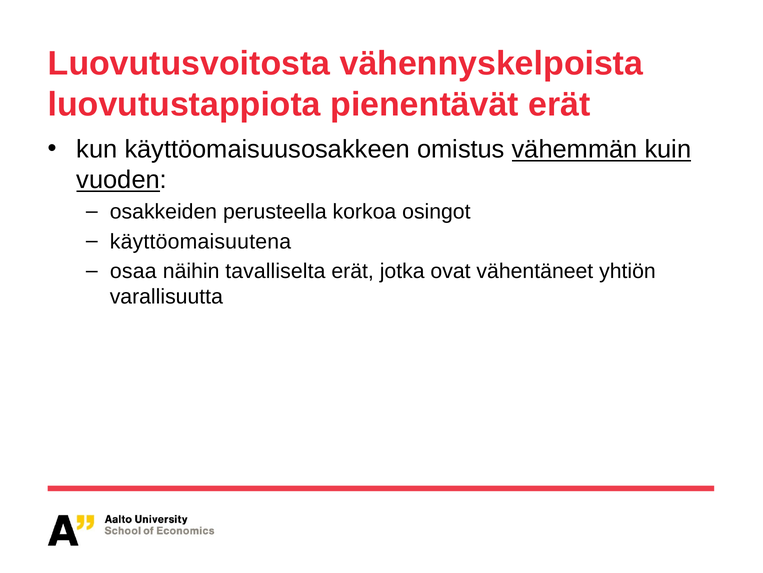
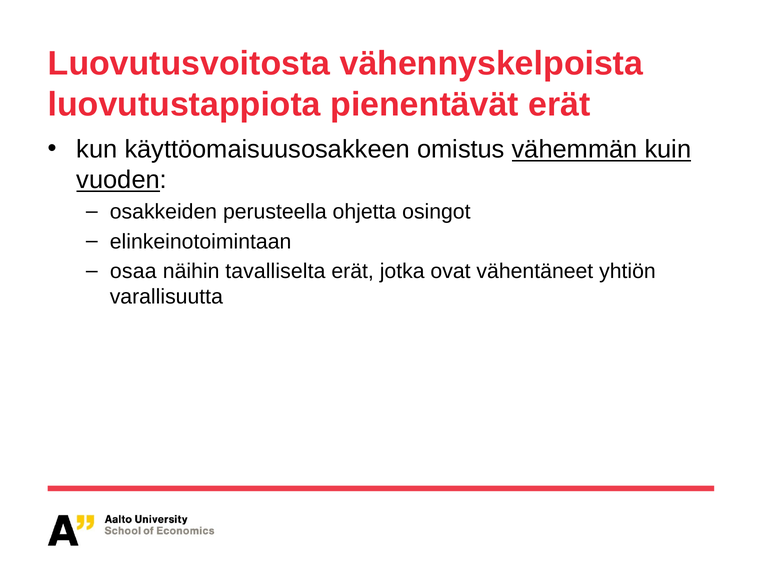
korkoa: korkoa -> ohjetta
käyttöomaisuutena: käyttöomaisuutena -> elinkeinotoimintaan
